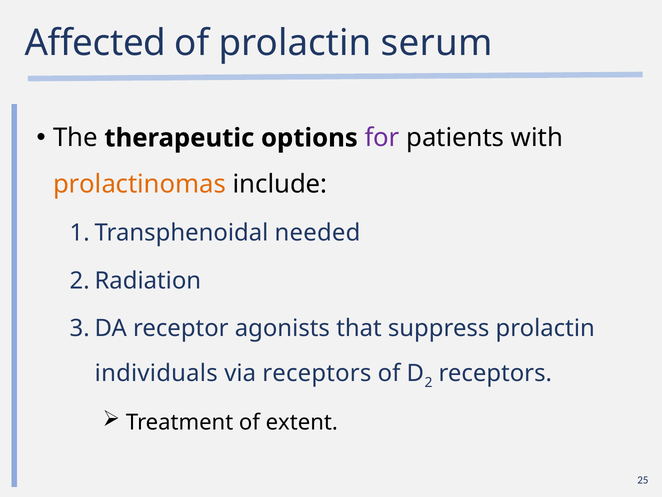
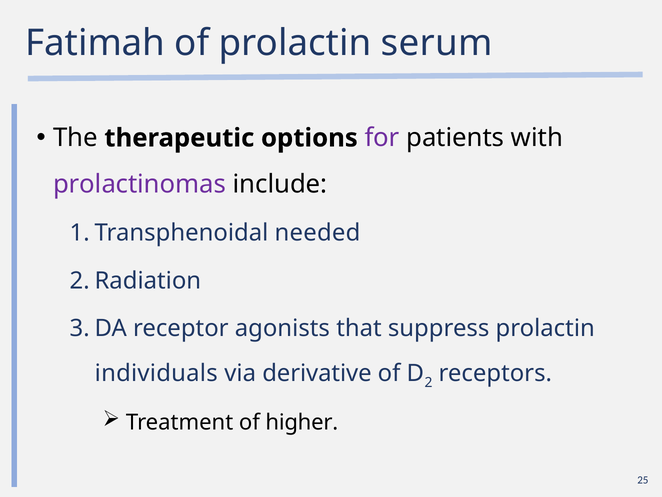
Affected: Affected -> Fatimah
prolactinomas colour: orange -> purple
via receptors: receptors -> derivative
extent: extent -> higher
